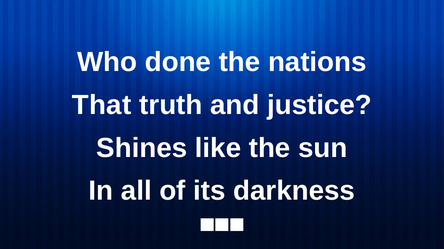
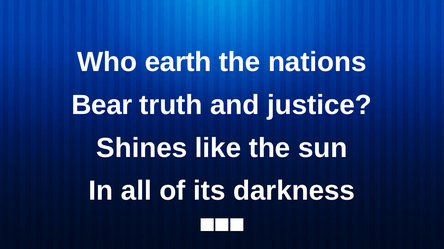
done: done -> earth
That: That -> Bear
